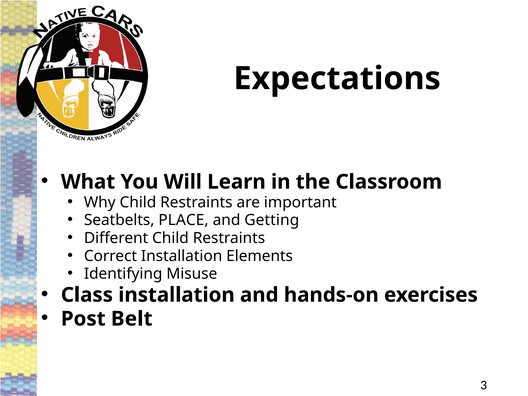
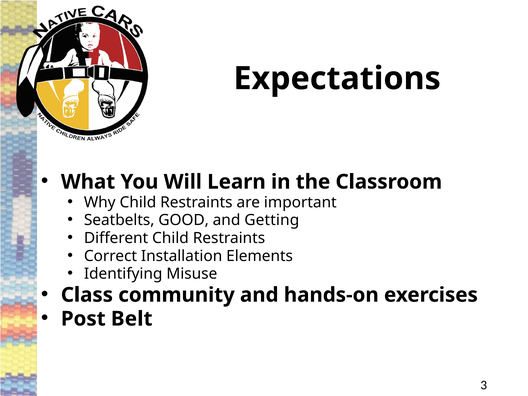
PLACE: PLACE -> GOOD
Class installation: installation -> community
